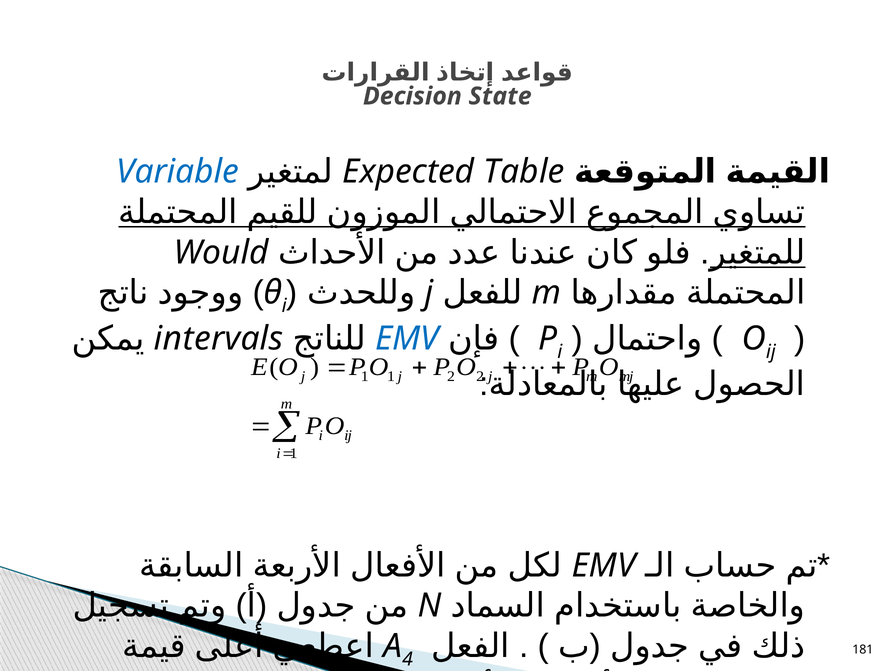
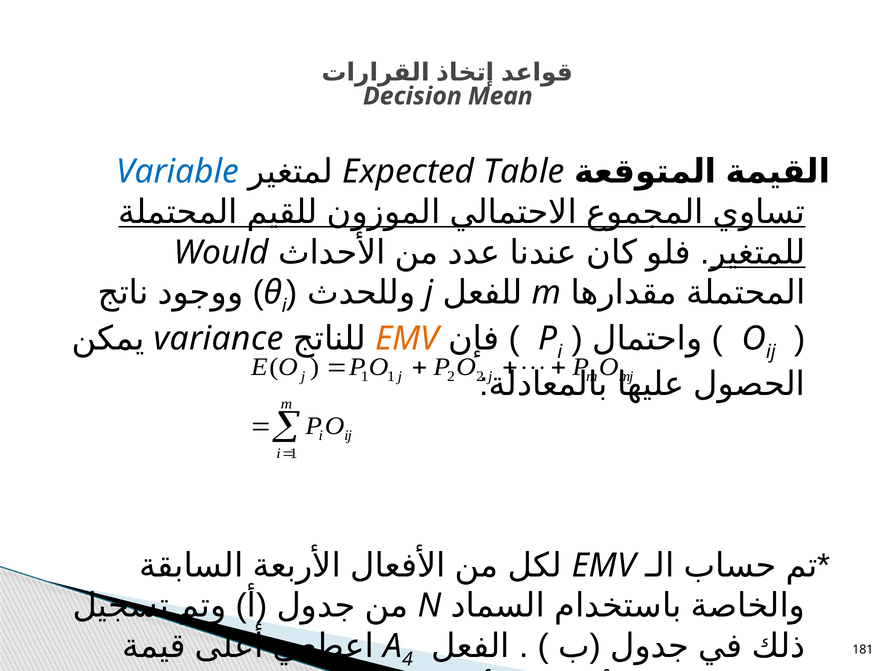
State: State -> Mean
intervals: intervals -> variance
EMV at (407, 339) colour: blue -> orange
